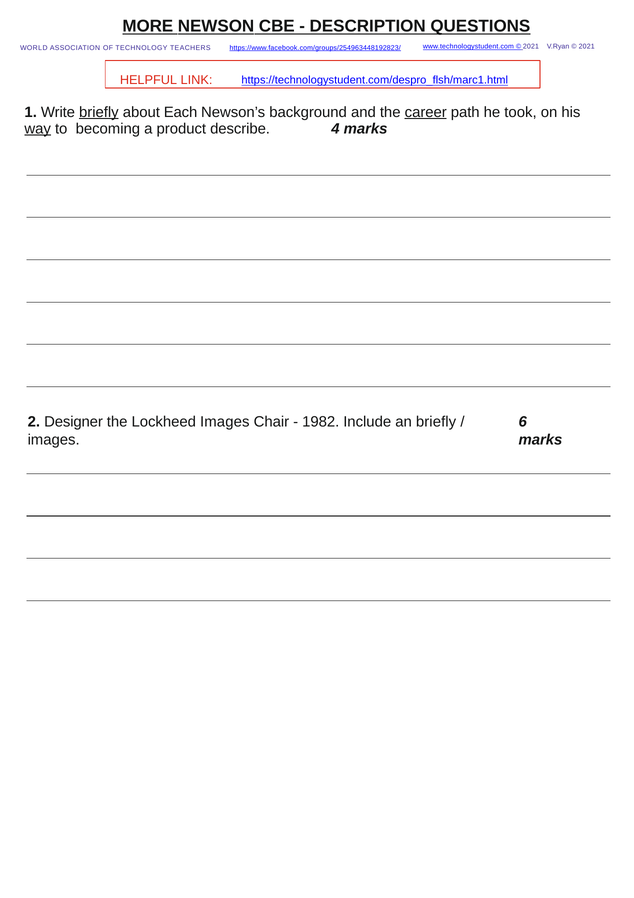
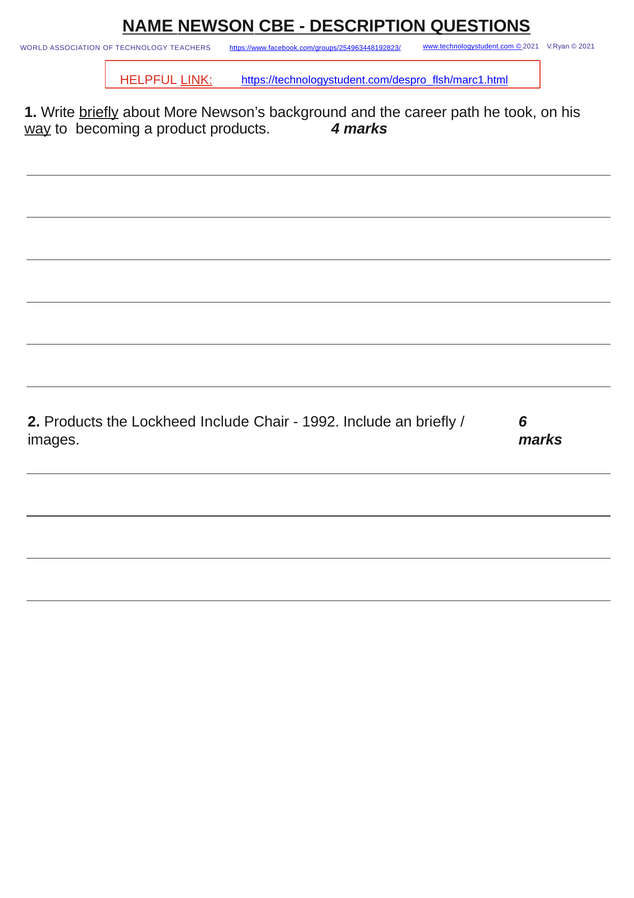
MORE: MORE -> NAME
LINK underline: none -> present
Each: Each -> More
career underline: present -> none
product describe: describe -> products
2 Designer: Designer -> Products
Lockheed Images: Images -> Include
1982: 1982 -> 1992
